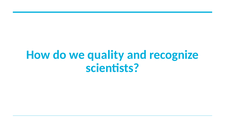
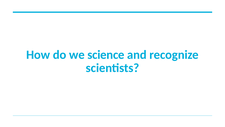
quality: quality -> science
